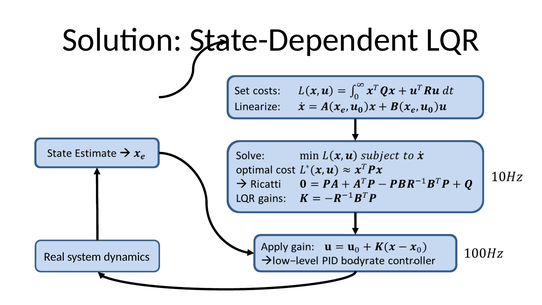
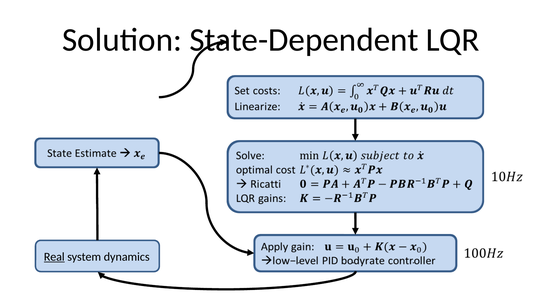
Real underline: none -> present
